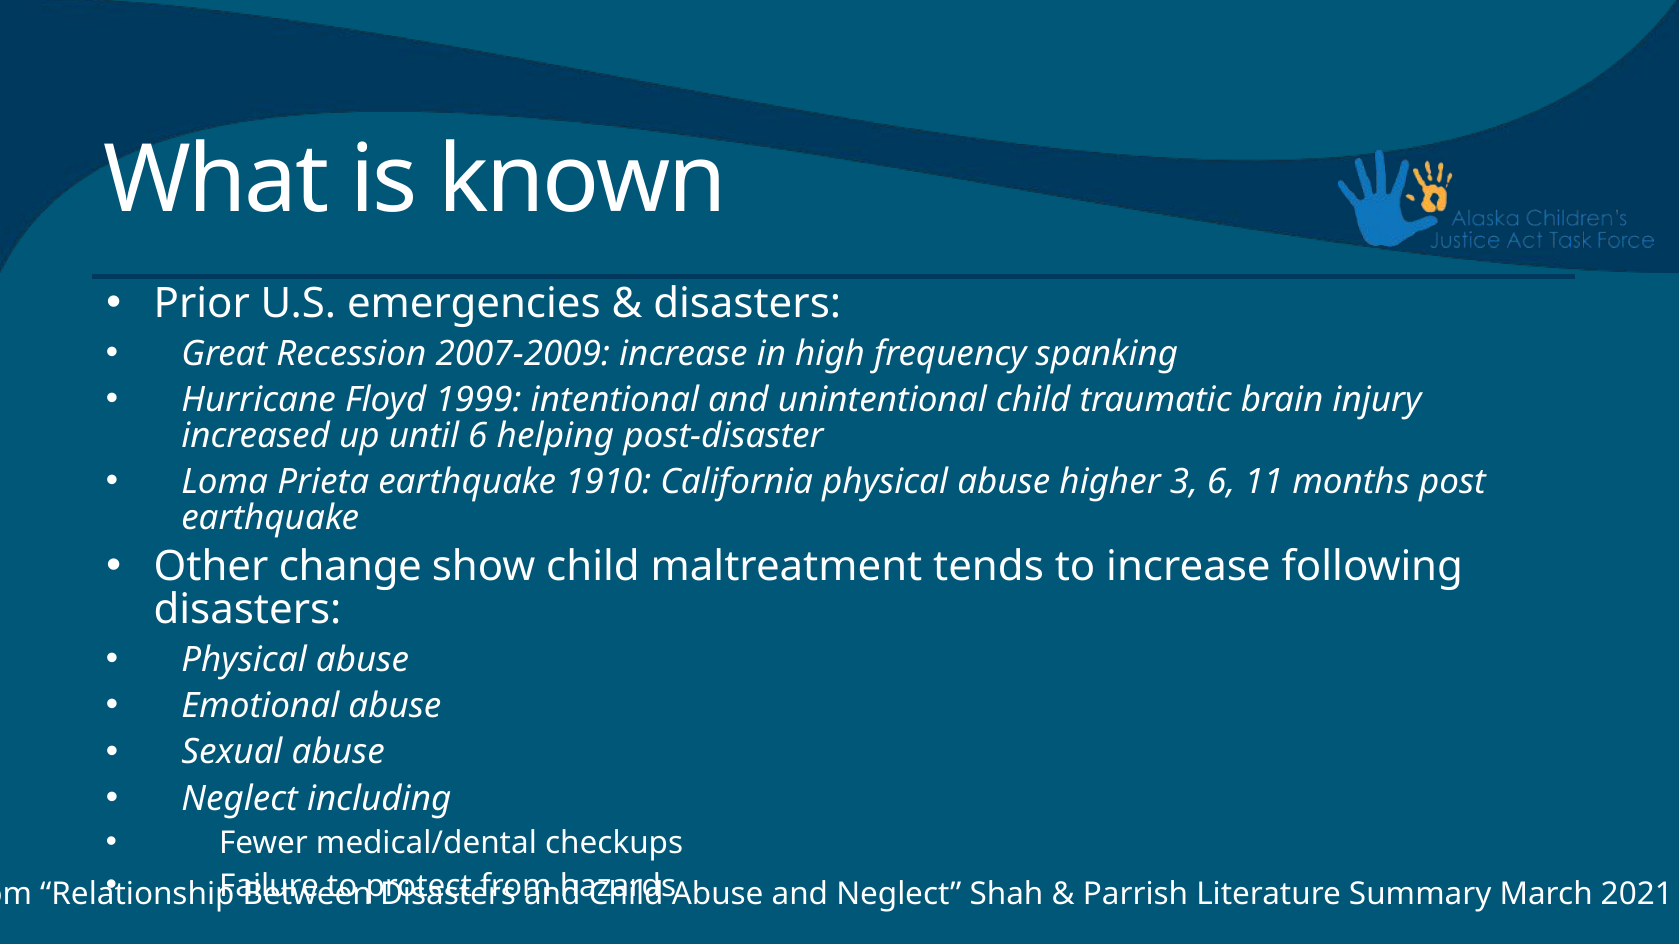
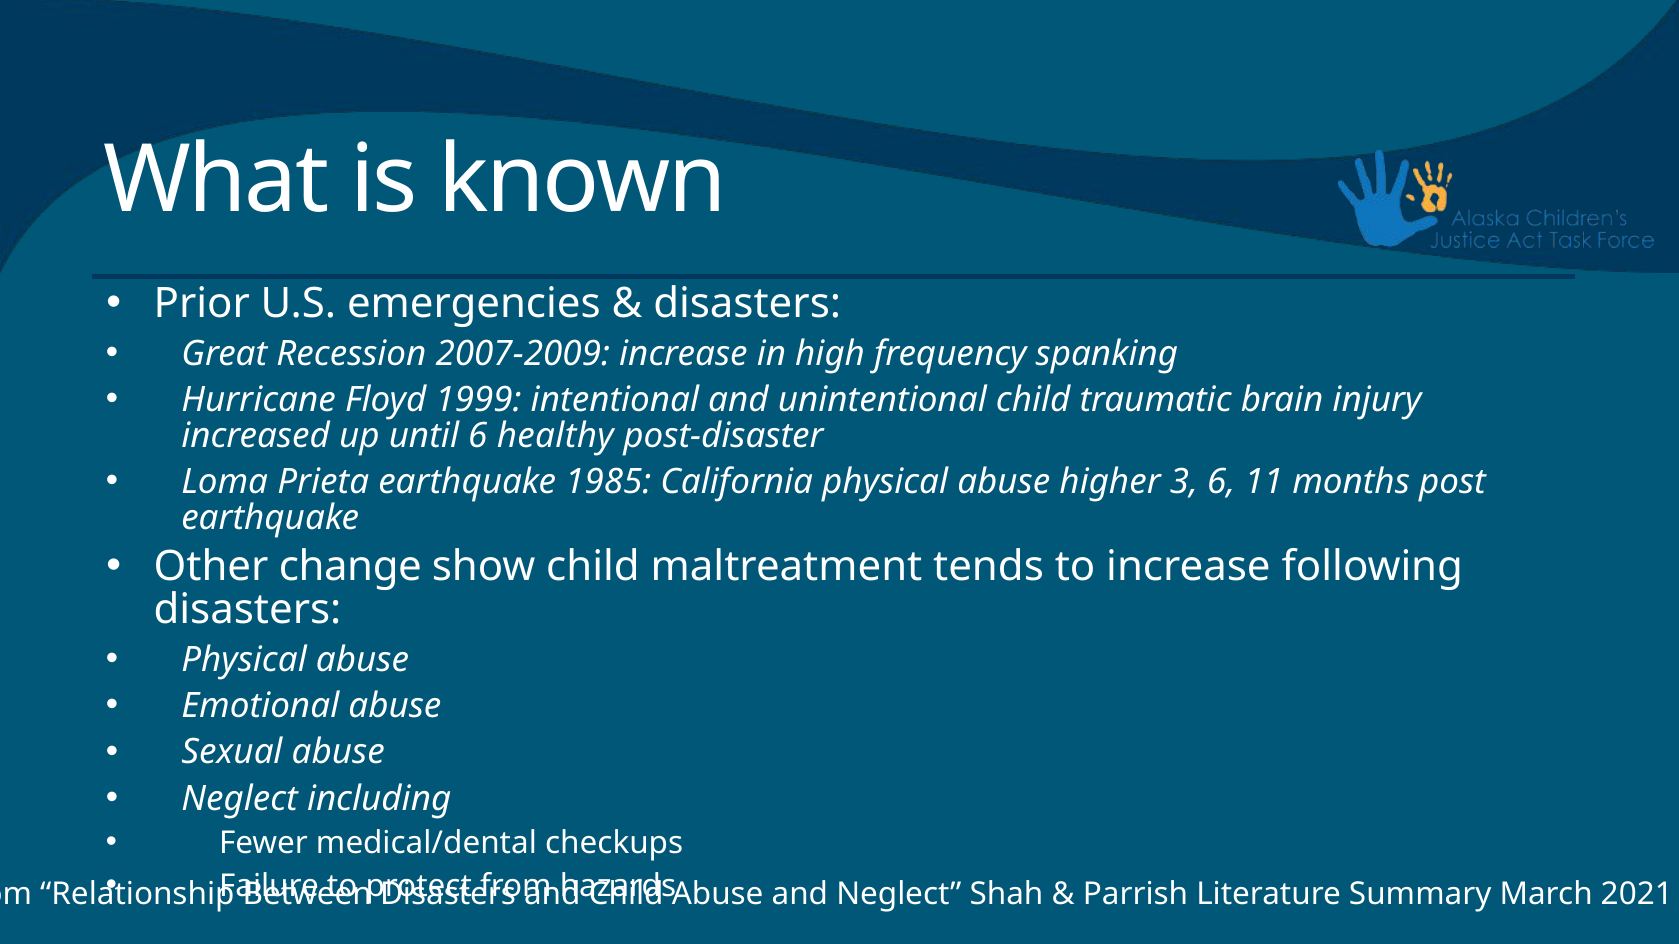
helping: helping -> healthy
1910: 1910 -> 1985
